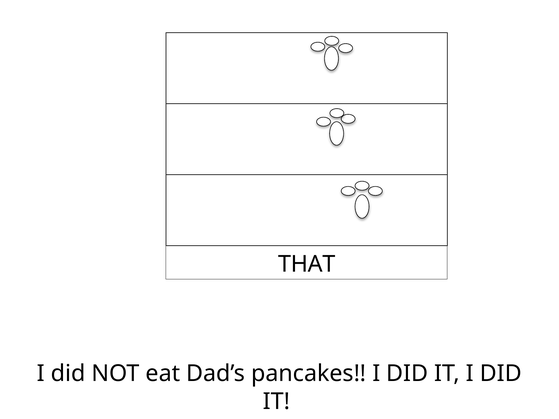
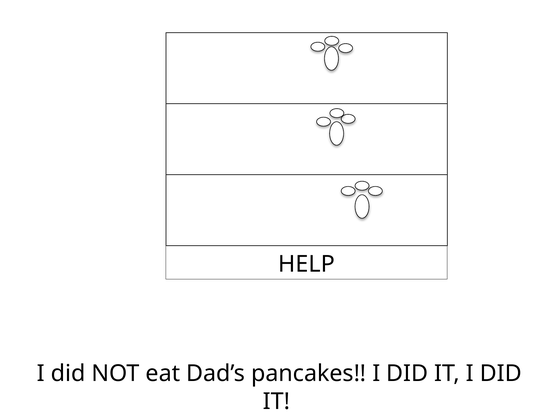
THAT: THAT -> HELP
